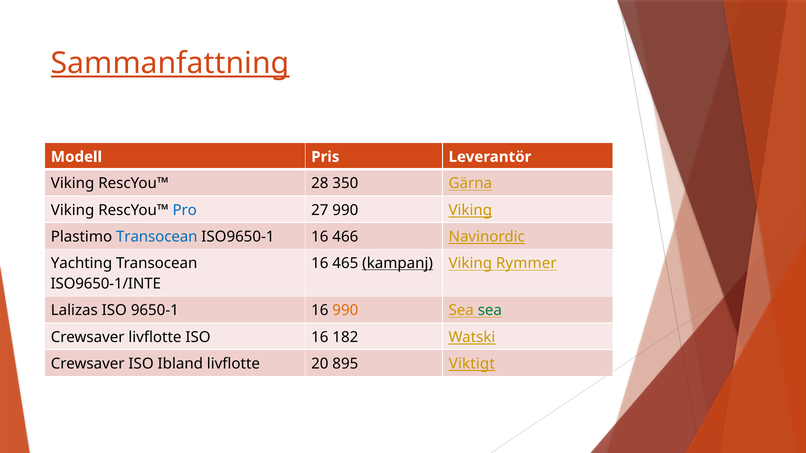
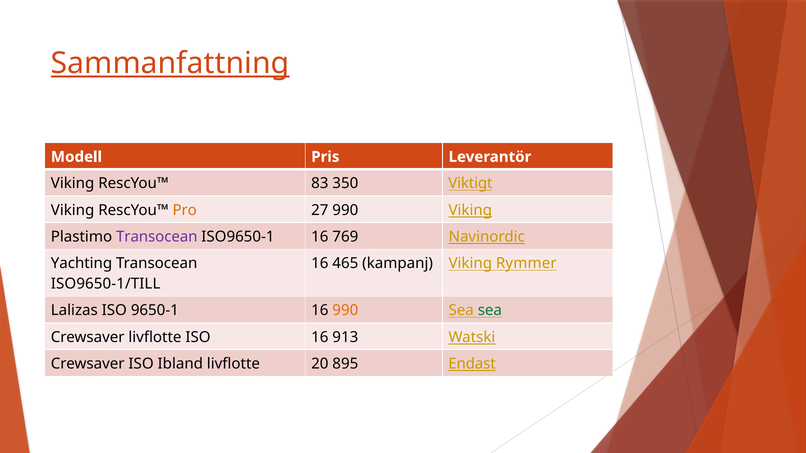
28: 28 -> 83
Gärna: Gärna -> Viktigt
Pro colour: blue -> orange
Transocean at (157, 237) colour: blue -> purple
466: 466 -> 769
kampanj underline: present -> none
ISO9650-1/INTE: ISO9650-1/INTE -> ISO9650-1/TILL
182: 182 -> 913
Viktigt: Viktigt -> Endast
